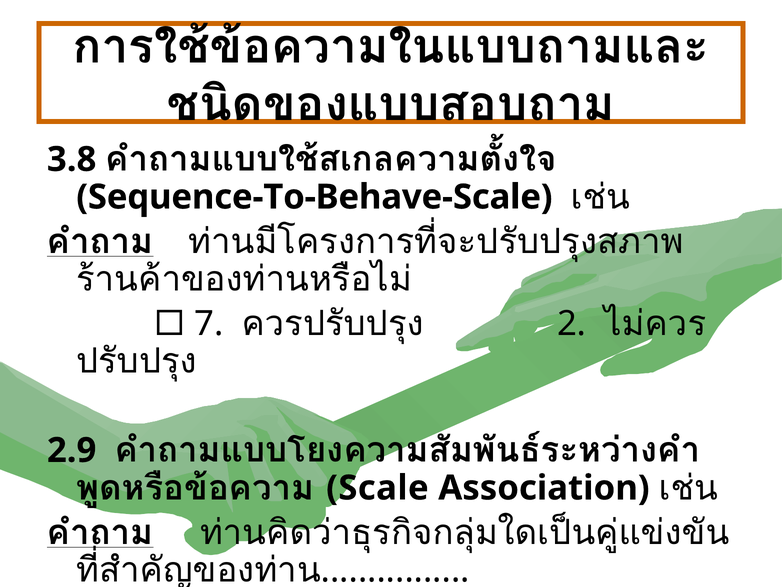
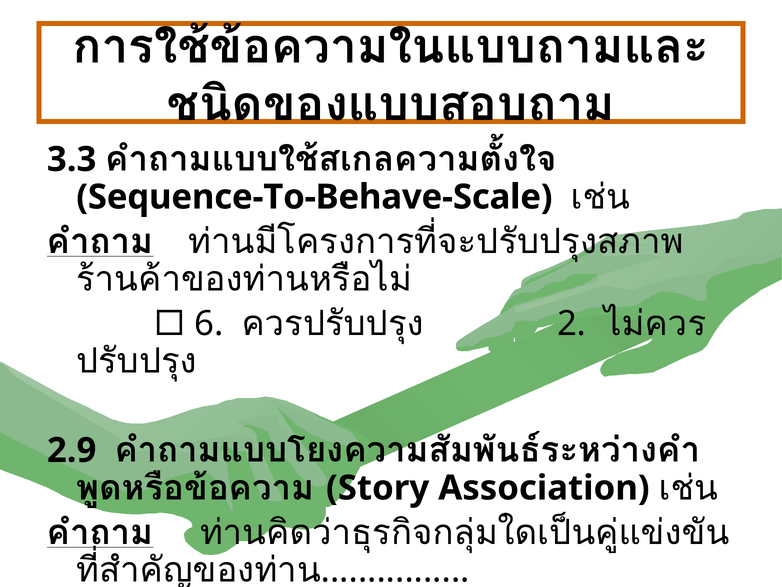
3.8: 3.8 -> 3.3
7: 7 -> 6
Scale: Scale -> Story
